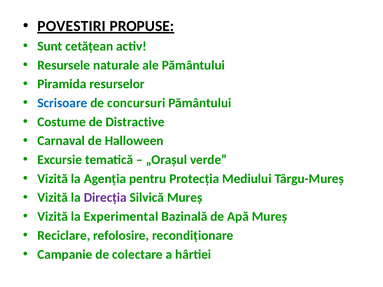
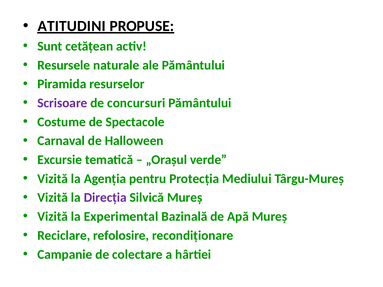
POVESTIRI: POVESTIRI -> ATITUDINI
Scrisoare colour: blue -> purple
Distractive: Distractive -> Spectacole
